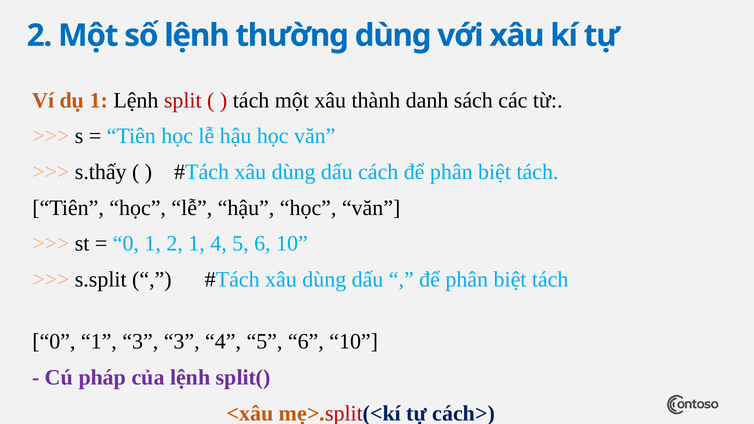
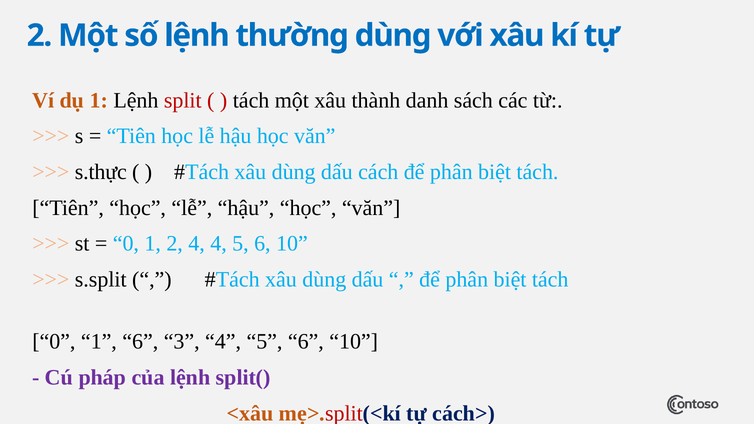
s.thấy: s.thấy -> s.thực
2 1: 1 -> 4
1 3: 3 -> 6
